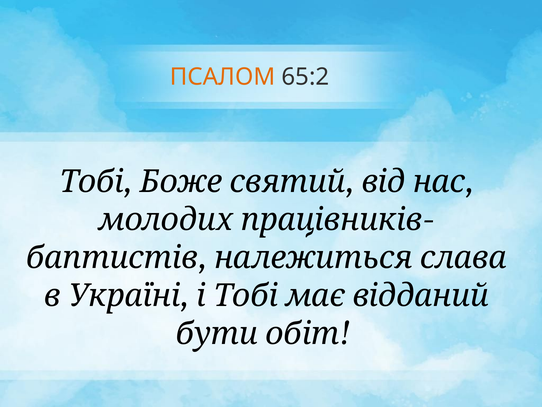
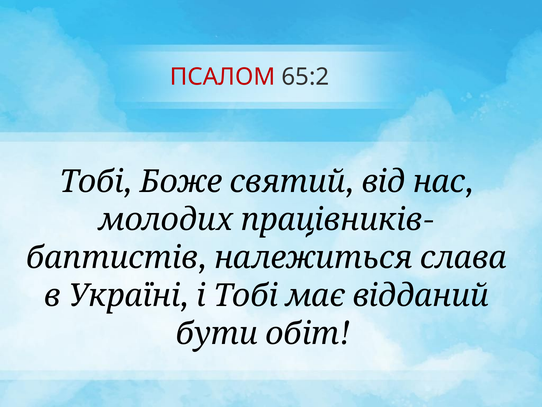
ПСАЛОМ colour: orange -> red
